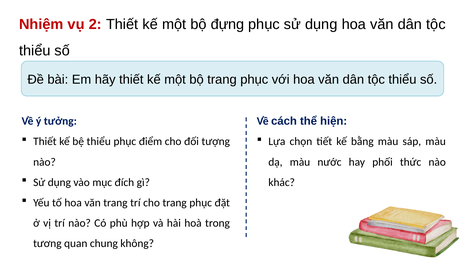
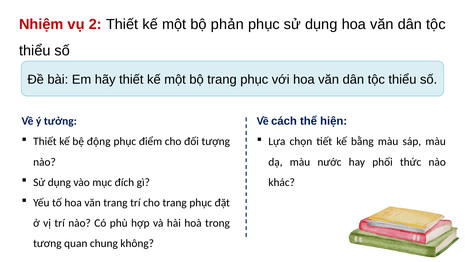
đựng: đựng -> phản
bệ thiểu: thiểu -> động
